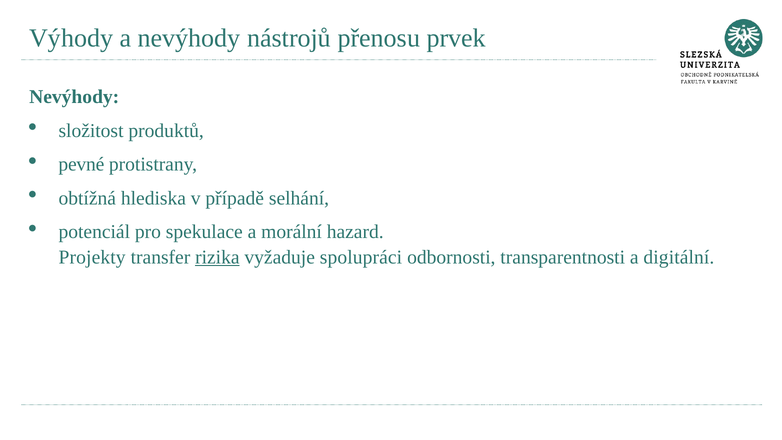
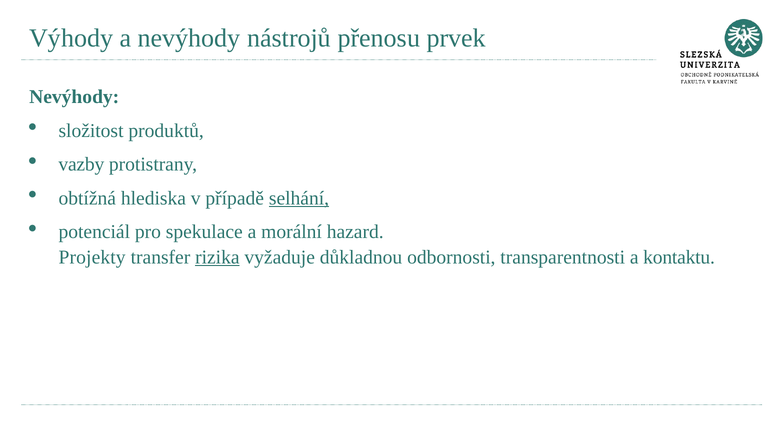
pevné: pevné -> vazby
selhání underline: none -> present
spolupráci: spolupráci -> důkladnou
digitální: digitální -> kontaktu
